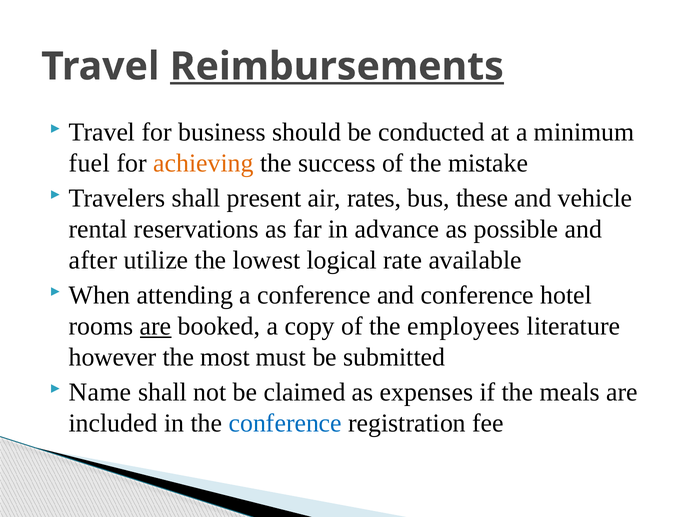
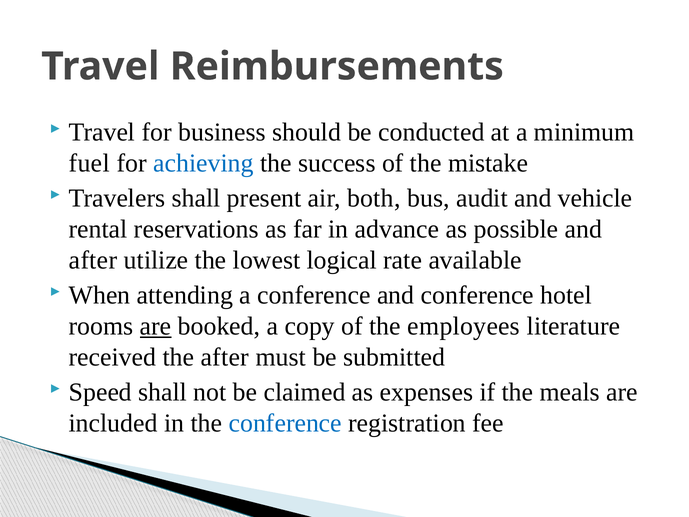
Reimbursements underline: present -> none
achieving colour: orange -> blue
rates: rates -> both
these: these -> audit
however: however -> received
the most: most -> after
Name: Name -> Speed
